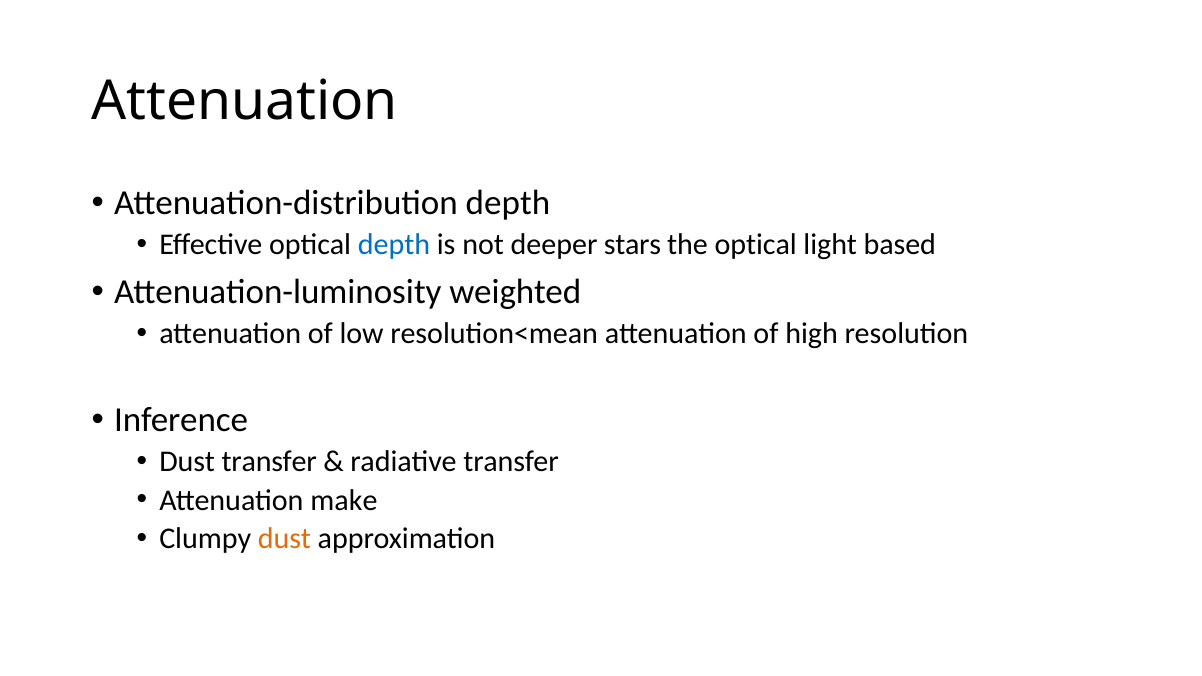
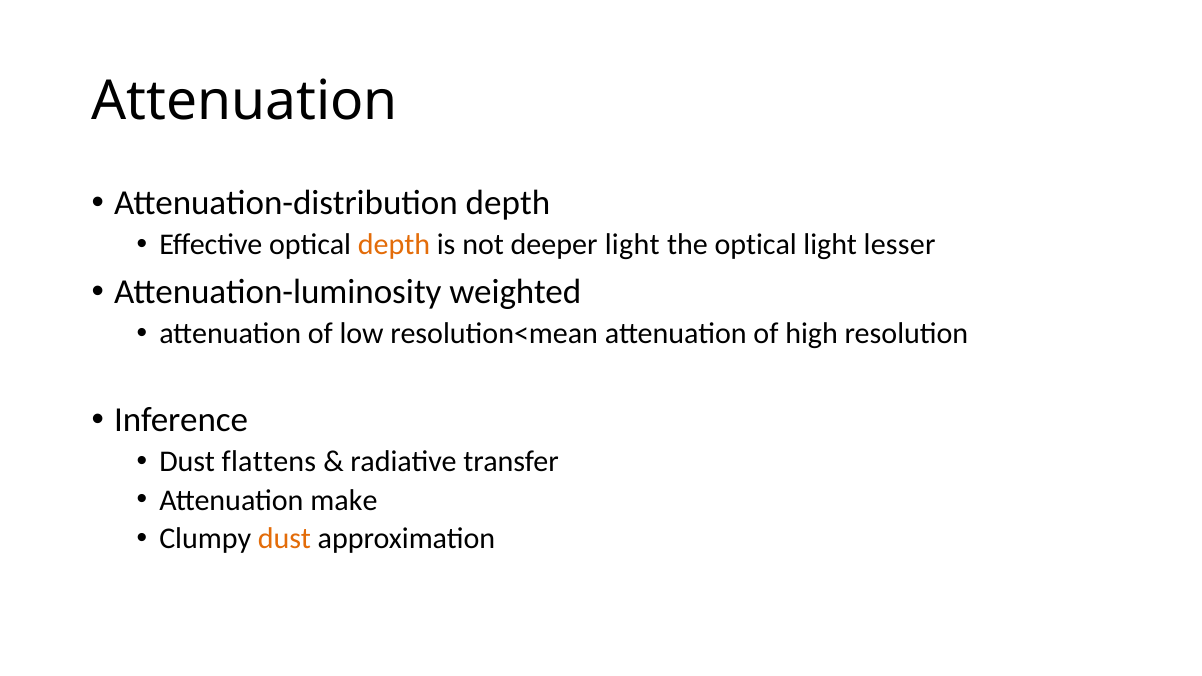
depth at (394, 245) colour: blue -> orange
deeper stars: stars -> light
based: based -> lesser
Dust transfer: transfer -> flattens
